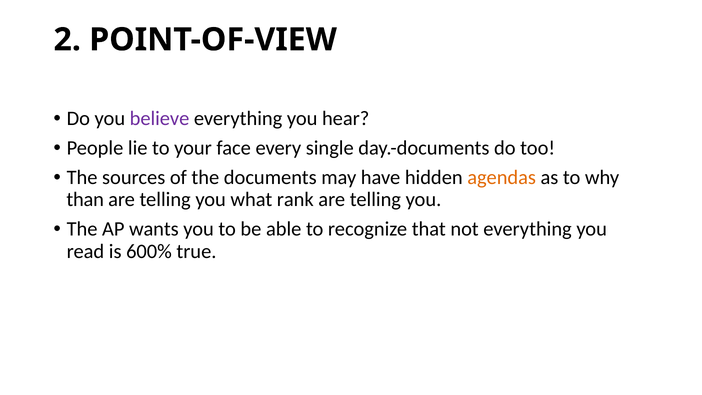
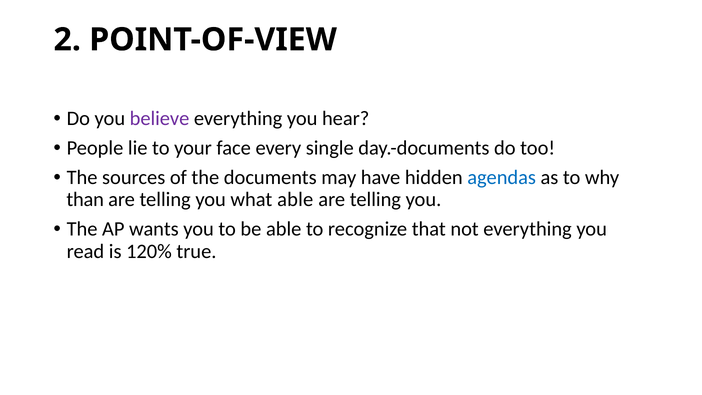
agendas colour: orange -> blue
what rank: rank -> able
600%: 600% -> 120%
